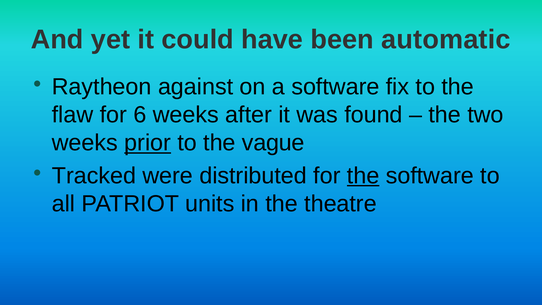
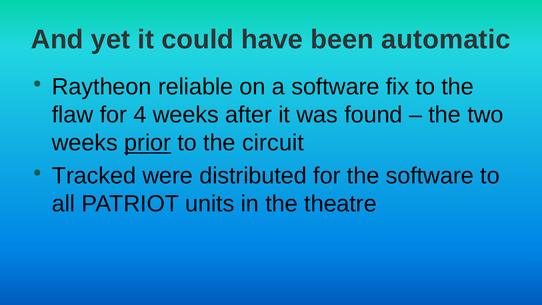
against: against -> reliable
6: 6 -> 4
vague: vague -> circuit
the at (363, 176) underline: present -> none
